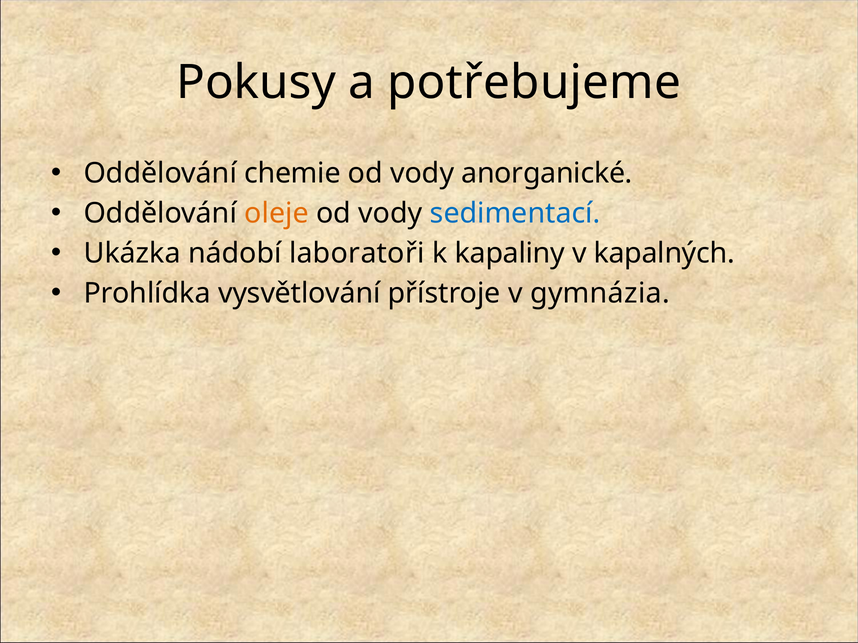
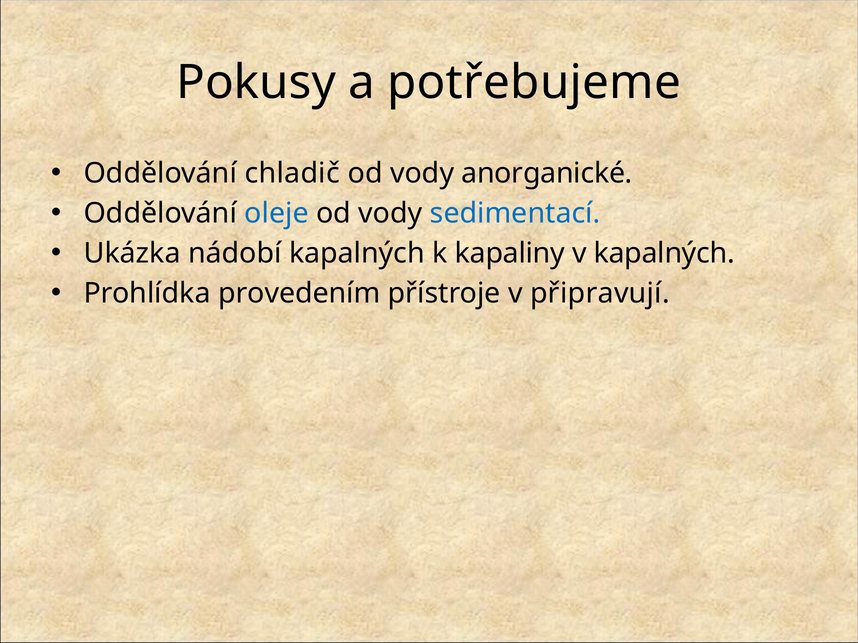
chemie: chemie -> chladič
oleje colour: orange -> blue
nádobí laboratoři: laboratoři -> kapalných
vysvětlování: vysvětlování -> provedením
gymnázia: gymnázia -> připravují
